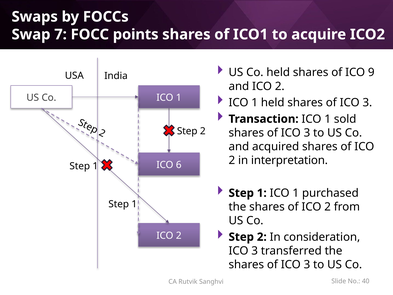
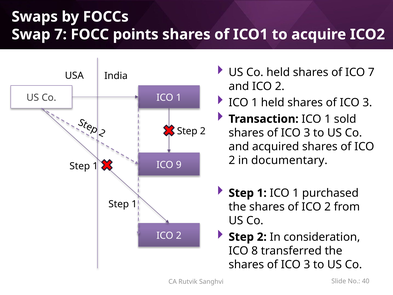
ICO 9: 9 -> 7
interpretation: interpretation -> documentary
6: 6 -> 9
3 at (255, 251): 3 -> 8
